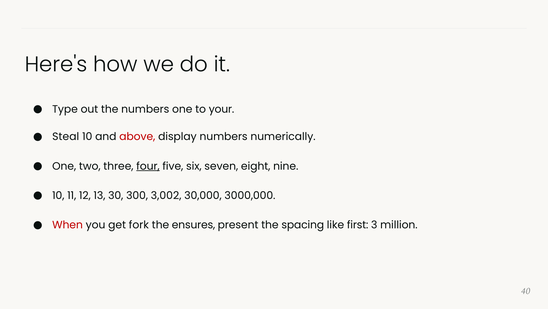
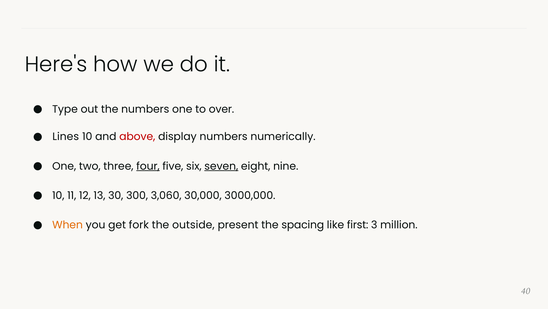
your: your -> over
Steal: Steal -> Lines
seven underline: none -> present
3,002: 3,002 -> 3,060
When colour: red -> orange
ensures: ensures -> outside
